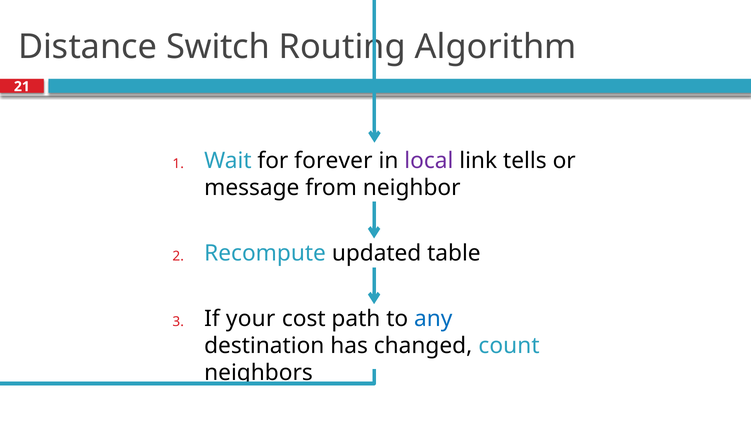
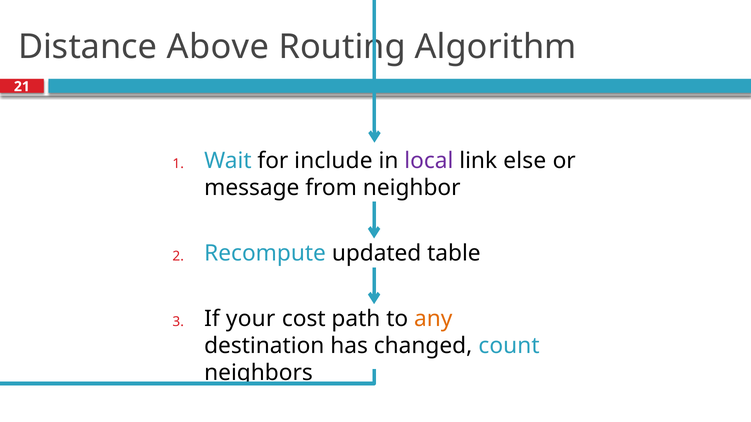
Switch: Switch -> Above
forever: forever -> include
tells: tells -> else
any colour: blue -> orange
